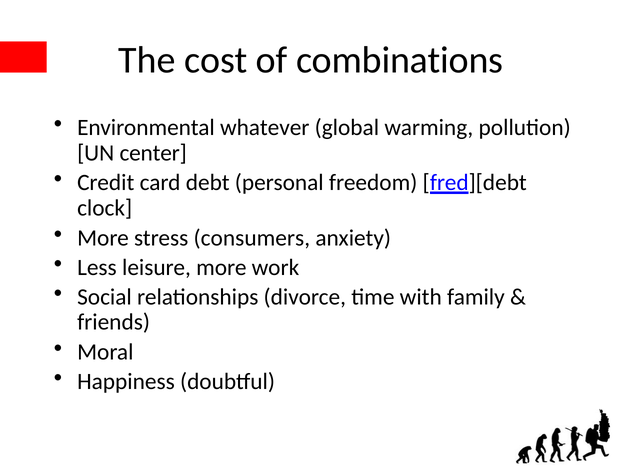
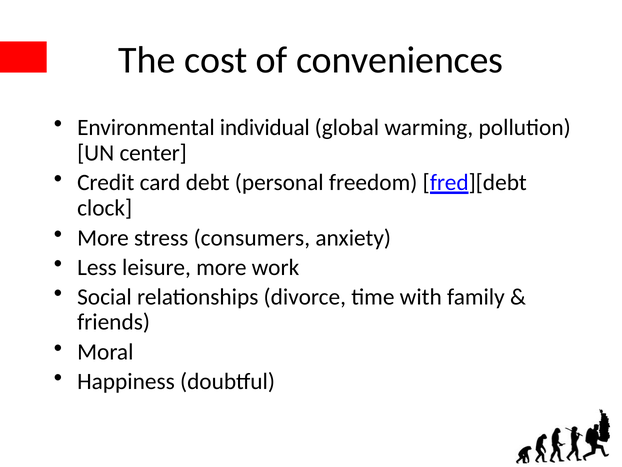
combinations: combinations -> conveniences
whatever: whatever -> individual
